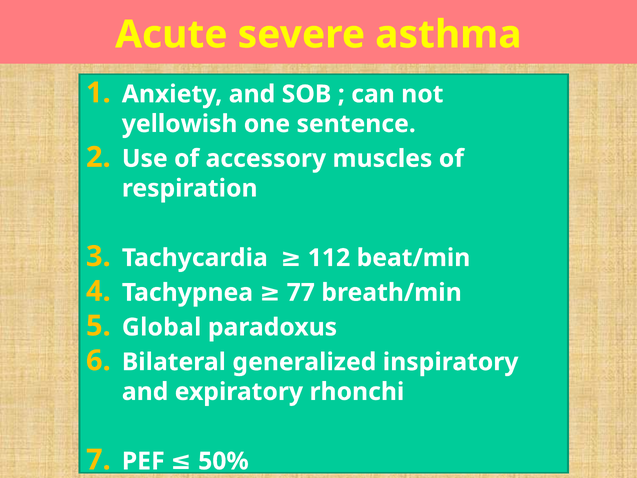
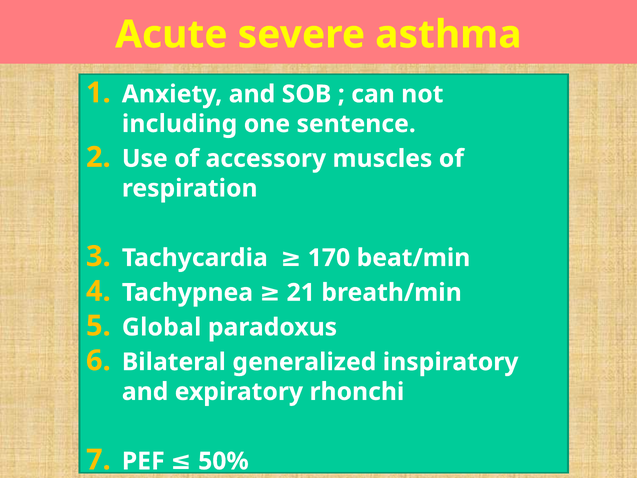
yellowish: yellowish -> including
112: 112 -> 170
77: 77 -> 21
